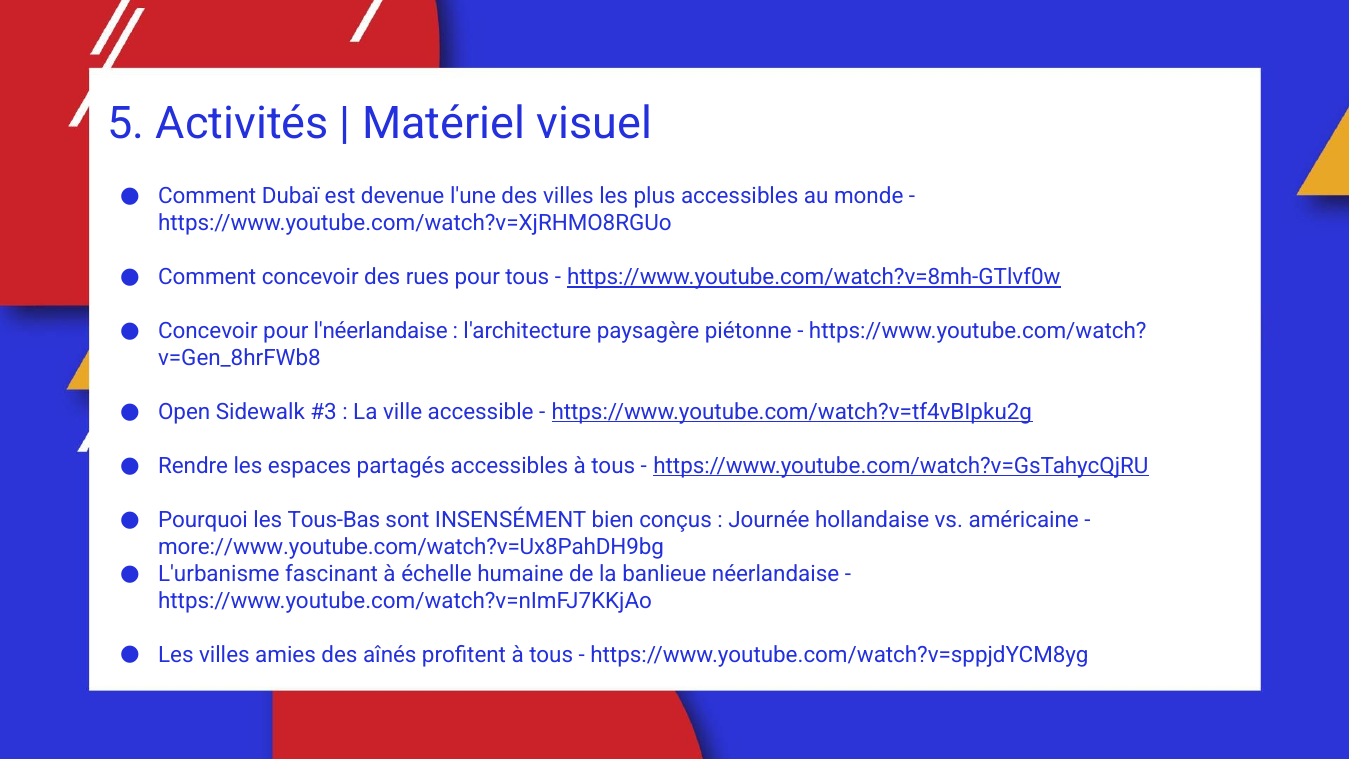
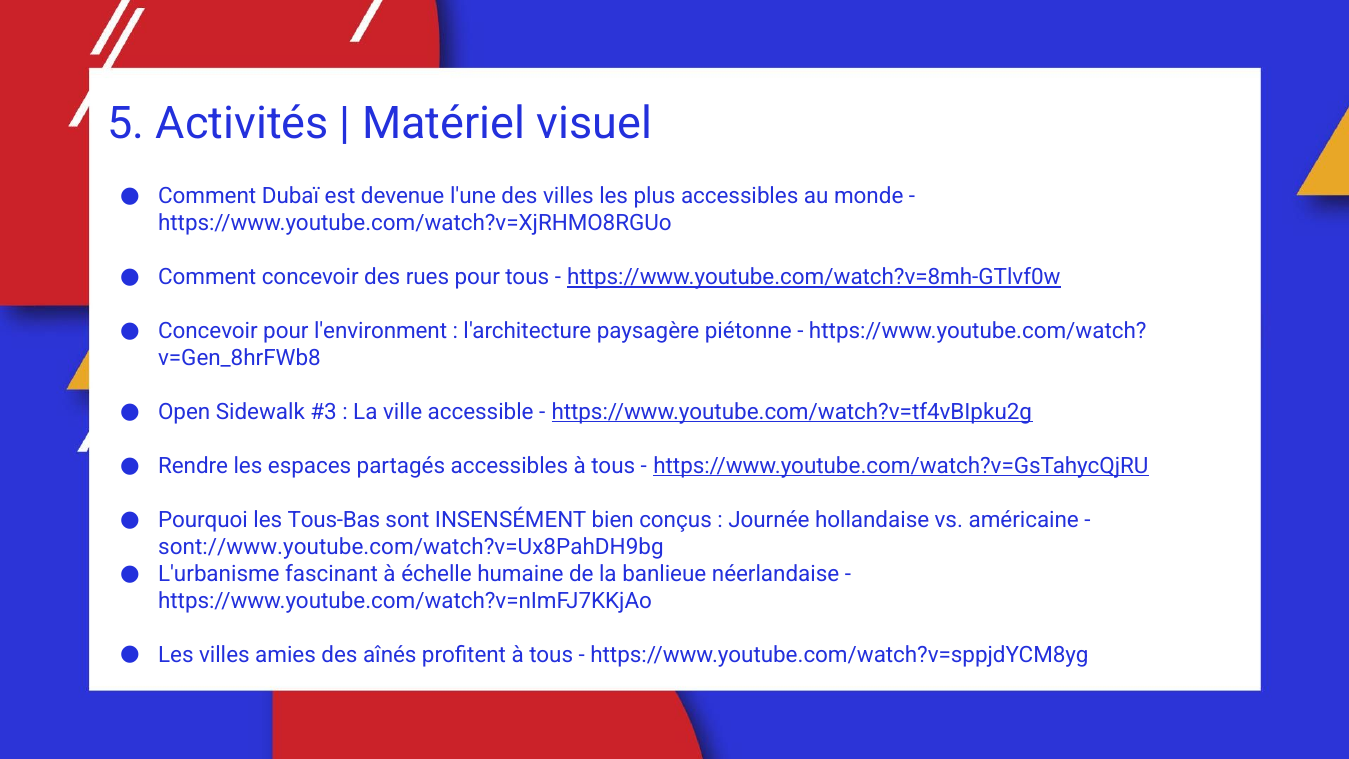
l'néerlandaise: l'néerlandaise -> l'environment
more://www.youtube.com/watch?v=Ux8PahDH9bg: more://www.youtube.com/watch?v=Ux8PahDH9bg -> sont://www.youtube.com/watch?v=Ux8PahDH9bg
